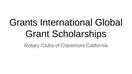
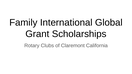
Grants: Grants -> Family
